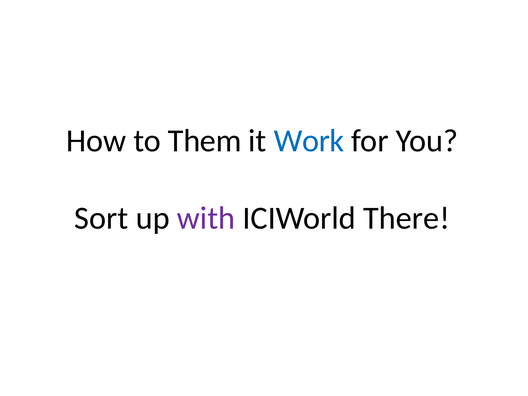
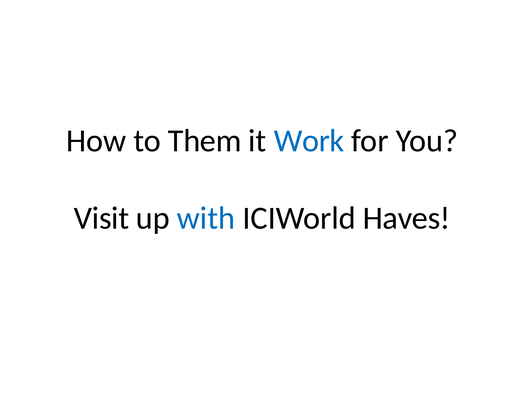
Sort: Sort -> Visit
with colour: purple -> blue
There: There -> Haves
